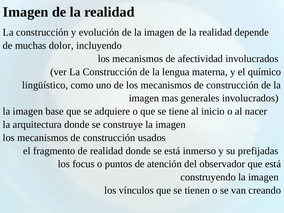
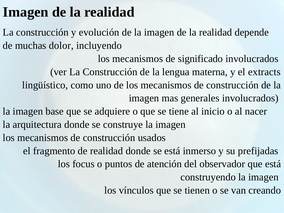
afectividad: afectividad -> significado
químico: químico -> extracts
